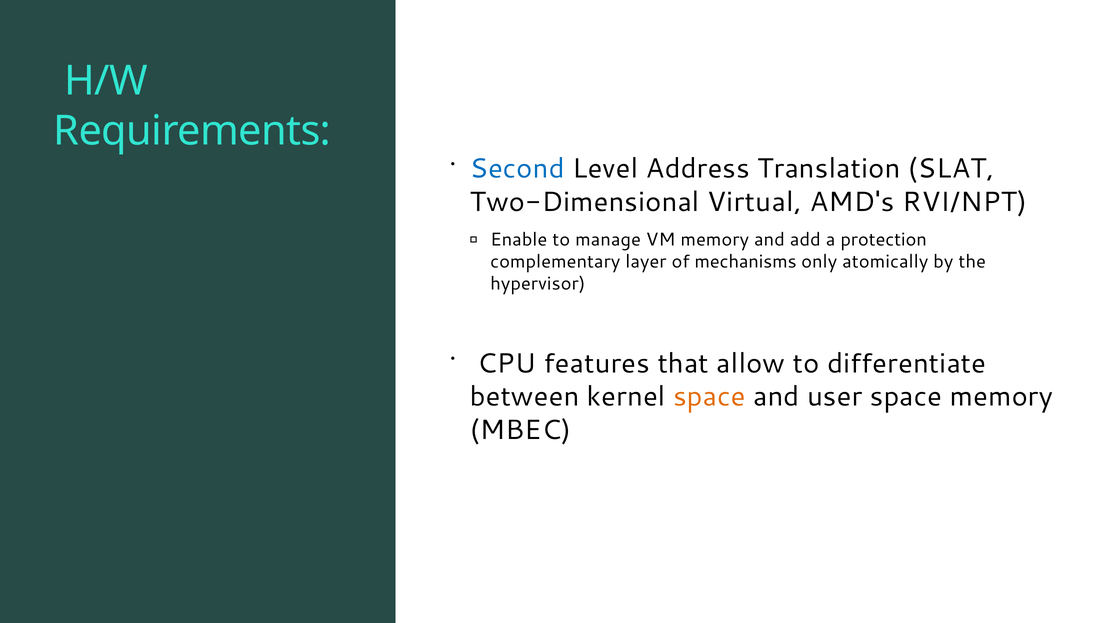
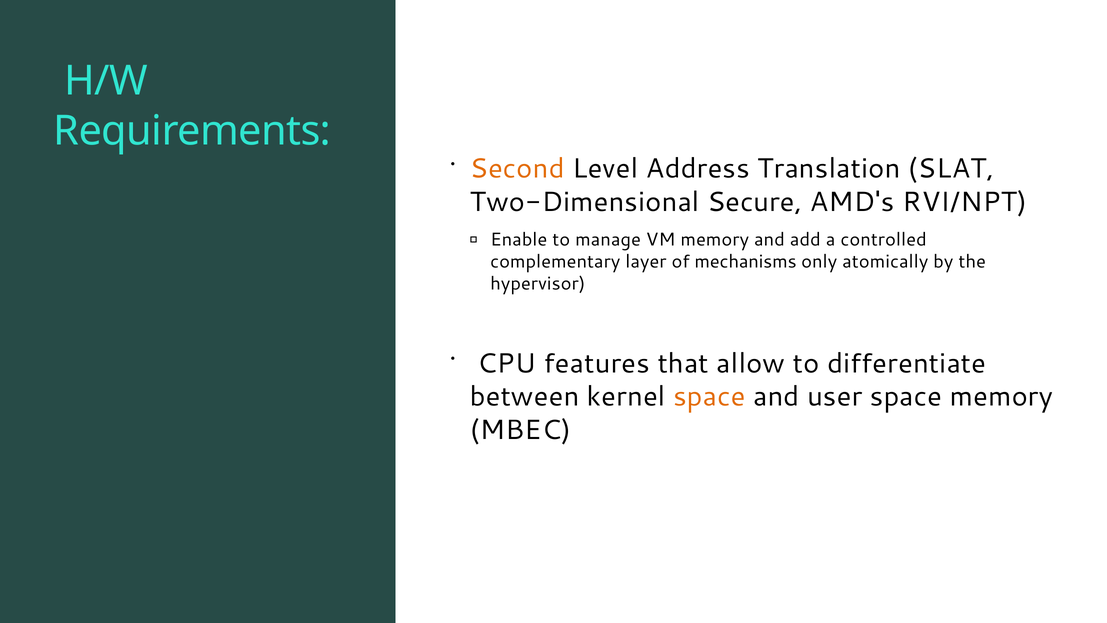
Second colour: blue -> orange
Virtual: Virtual -> Secure
protection: protection -> controlled
